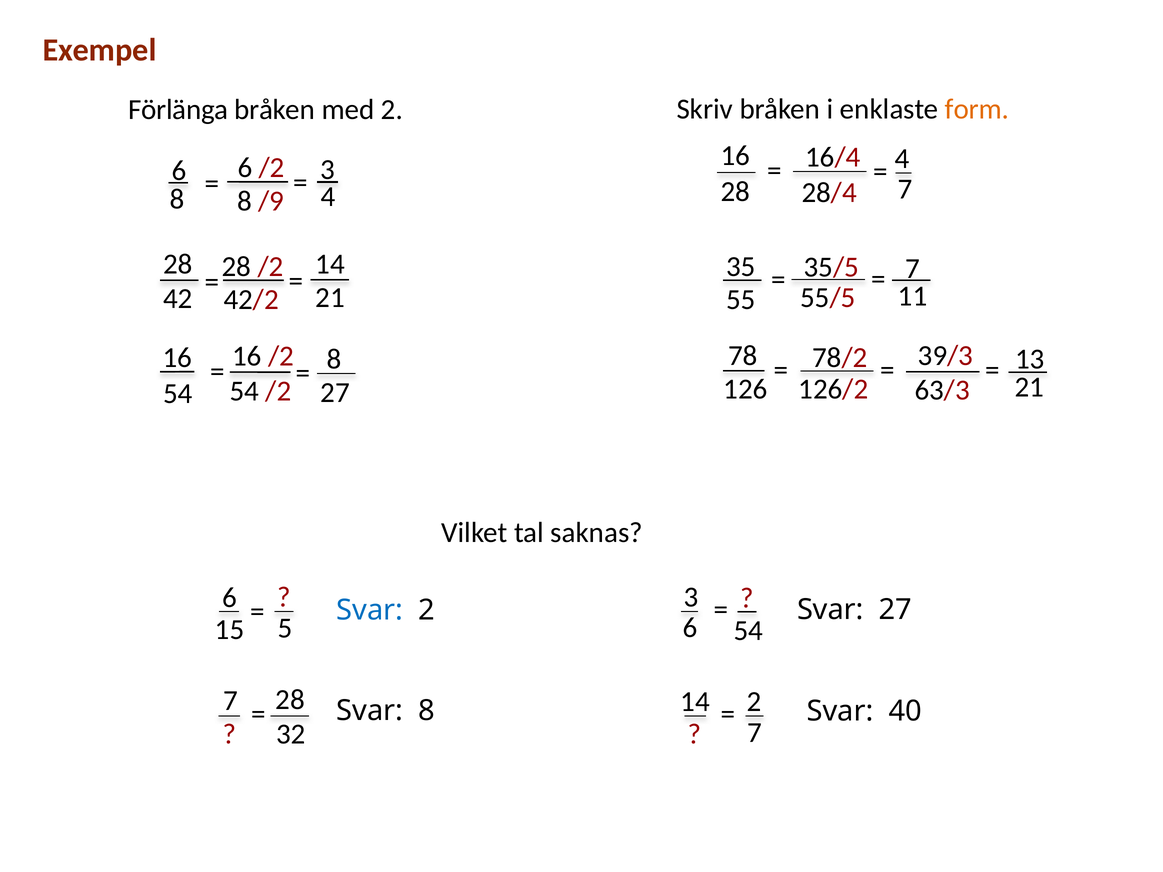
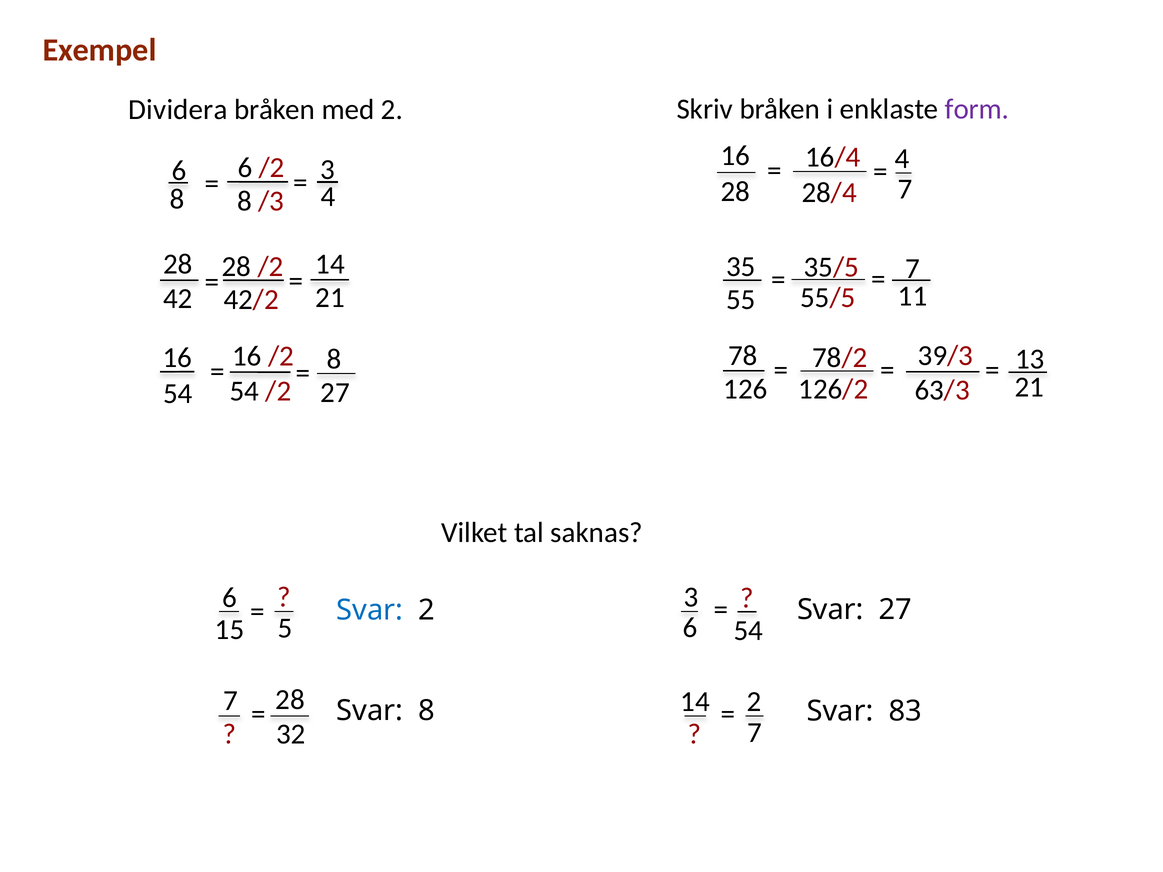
form colour: orange -> purple
Förlänga: Förlänga -> Dividera
/9: /9 -> /3
40: 40 -> 83
